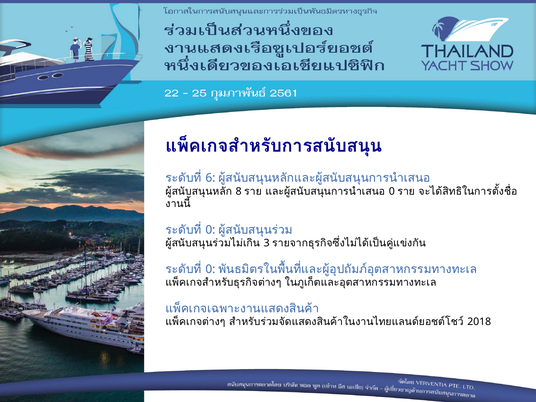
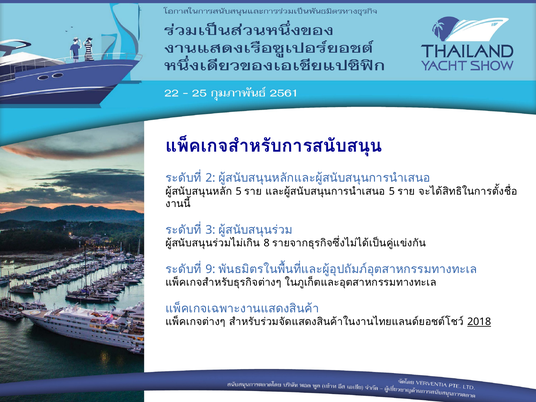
6: 6 -> 2
8 at (239, 191): 8 -> 5
0 at (392, 191): 0 -> 5
0 at (210, 230): 0 -> 3
3: 3 -> 8
0 at (210, 269): 0 -> 9
2018 underline: none -> present
